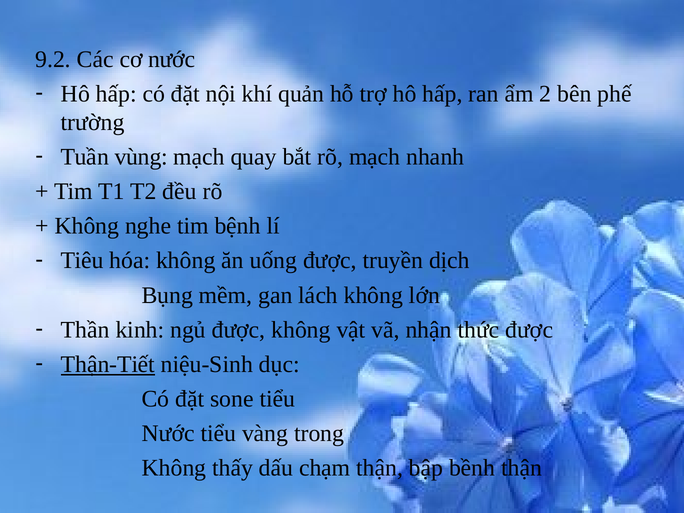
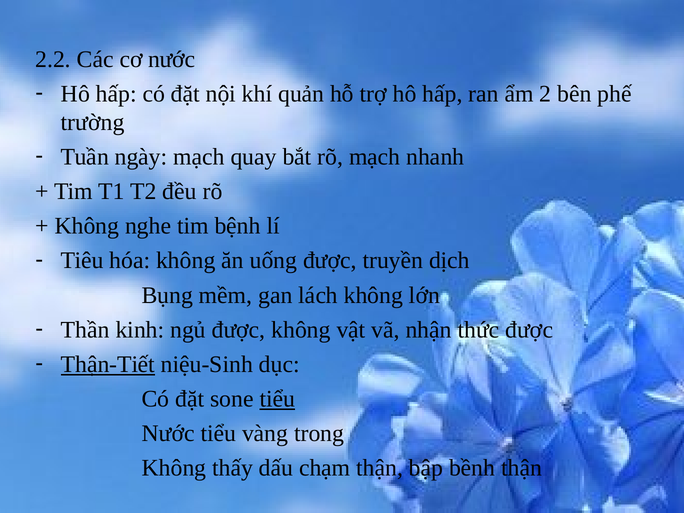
9.2: 9.2 -> 2.2
vùng: vùng -> ngày
tiểu at (277, 399) underline: none -> present
